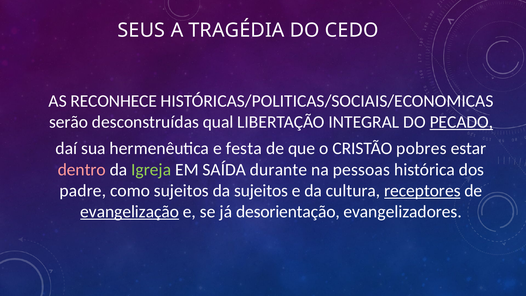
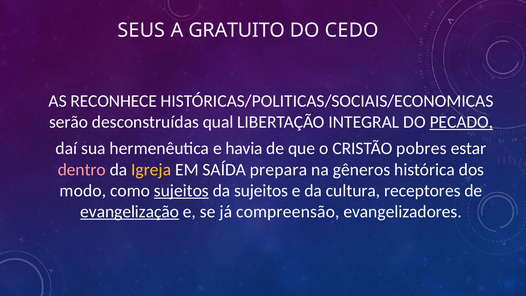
TRAGÉDIA: TRAGÉDIA -> GRATUITO
festa: festa -> havia
Igreja colour: light green -> yellow
durante: durante -> prepara
pessoas: pessoas -> gêneros
padre: padre -> modo
sujeitos at (181, 191) underline: none -> present
receptores underline: present -> none
desorientação: desorientação -> compreensão
